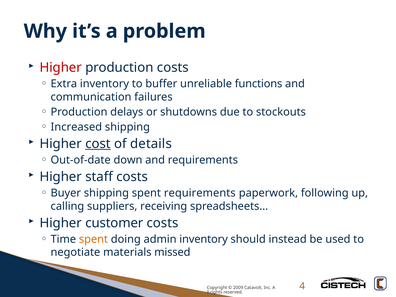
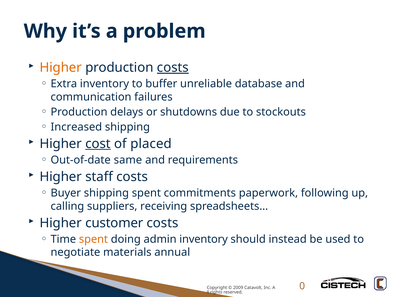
Higher at (61, 68) colour: red -> orange
costs at (173, 68) underline: none -> present
functions: functions -> database
details: details -> placed
down: down -> same
spent requirements: requirements -> commitments
missed: missed -> annual
4: 4 -> 0
